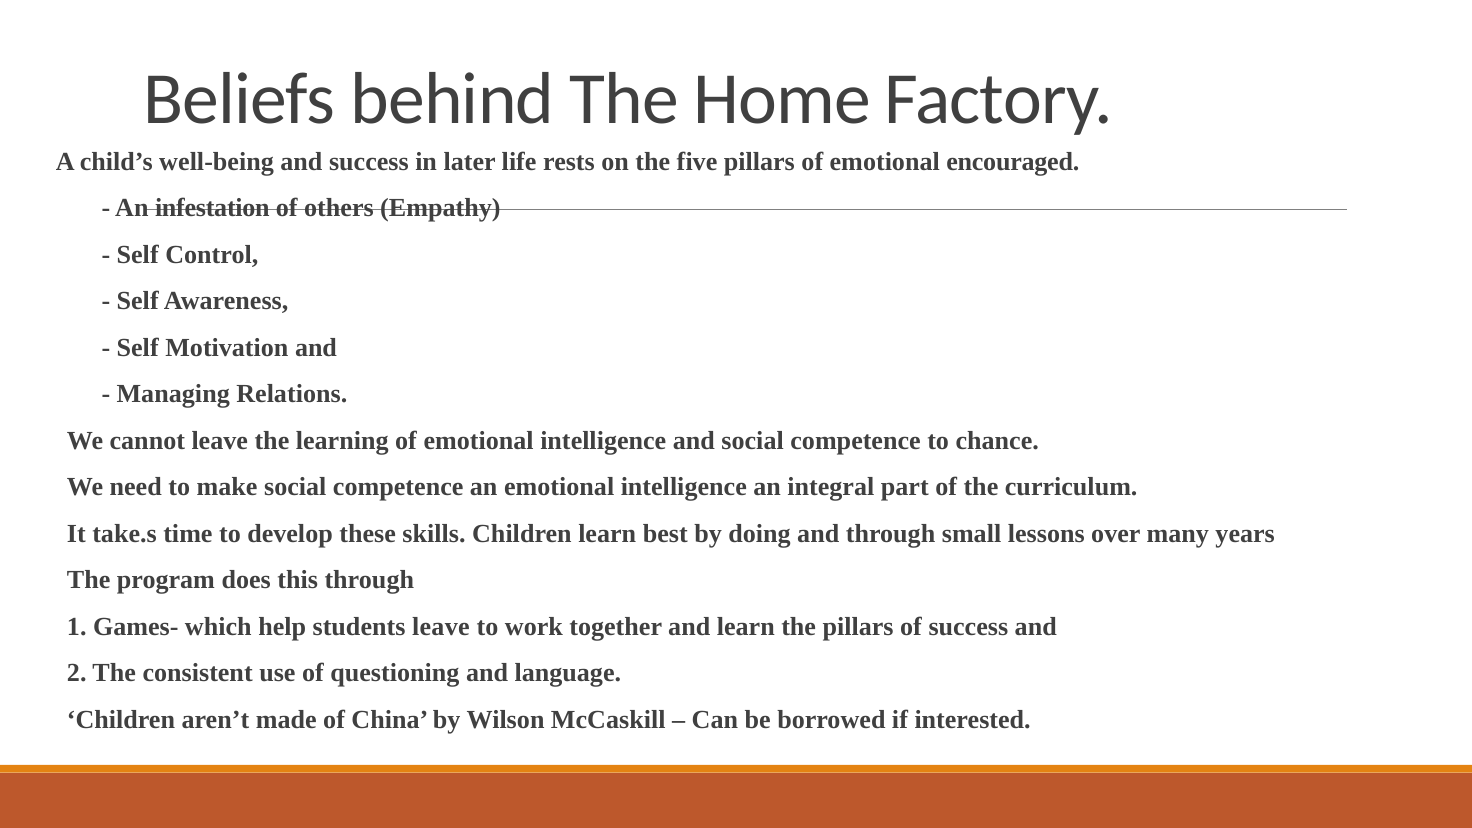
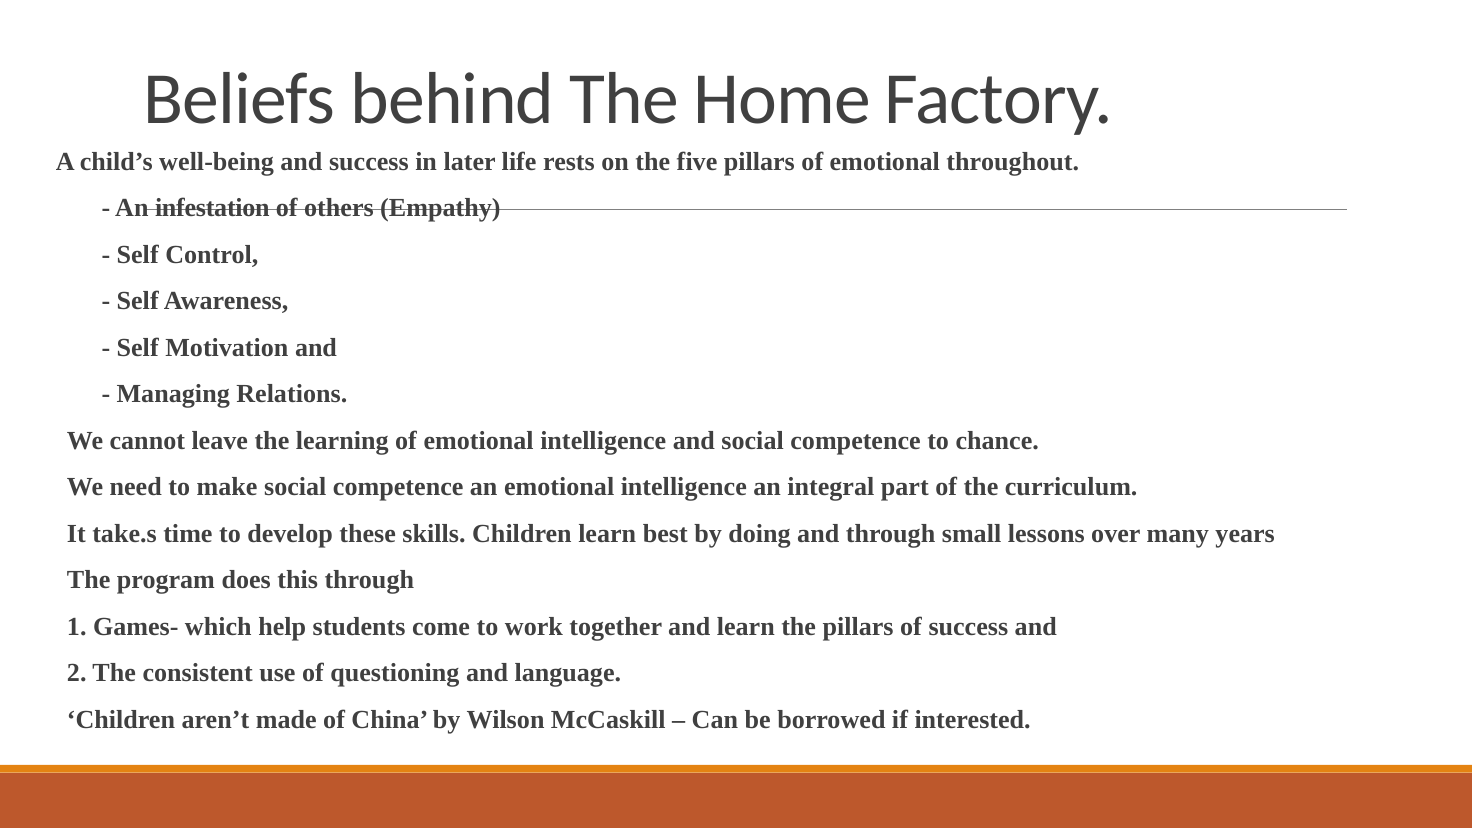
encouraged: encouraged -> throughout
students leave: leave -> come
